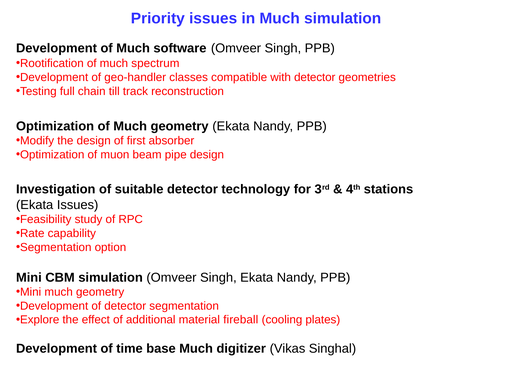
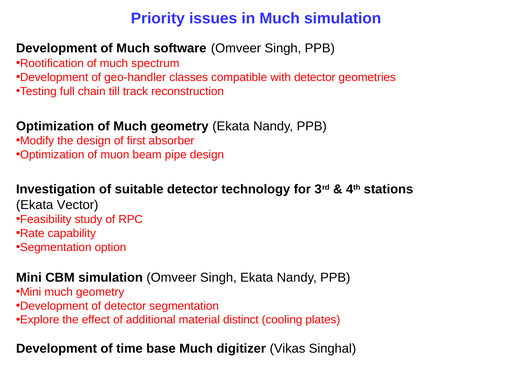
Ekata Issues: Issues -> Vector
fireball: fireball -> distinct
